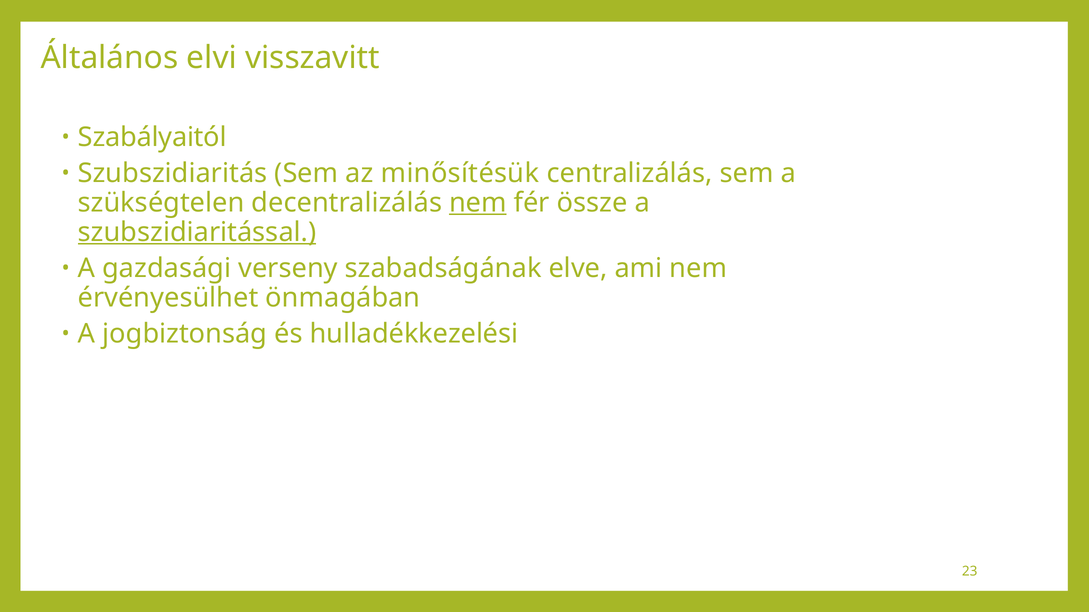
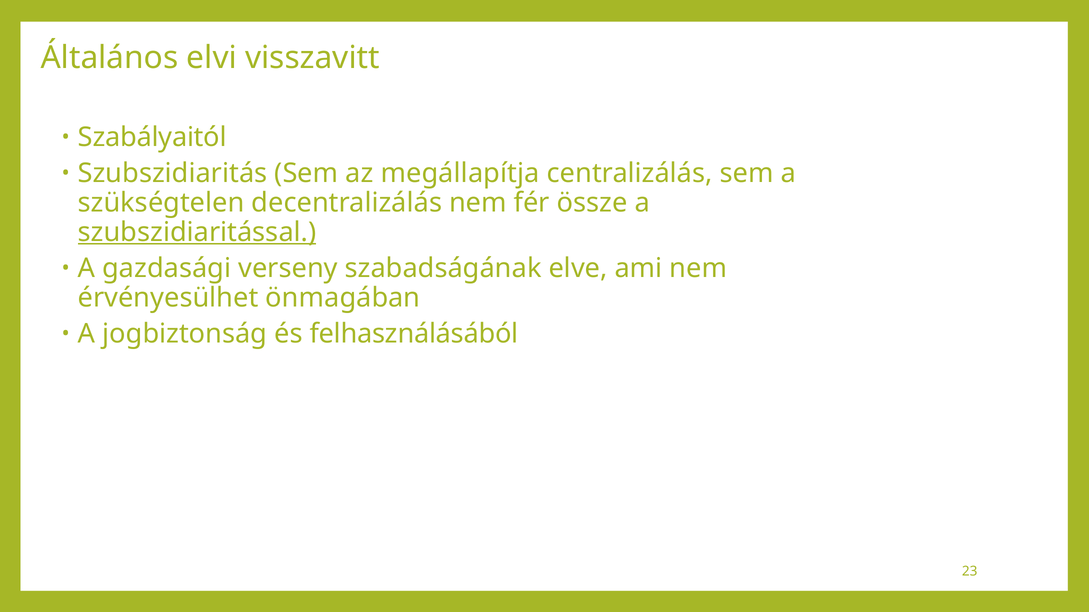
minősítésük: minősítésük -> megállapítja
nem at (478, 203) underline: present -> none
hulladékkezelési: hulladékkezelési -> felhasználásából
